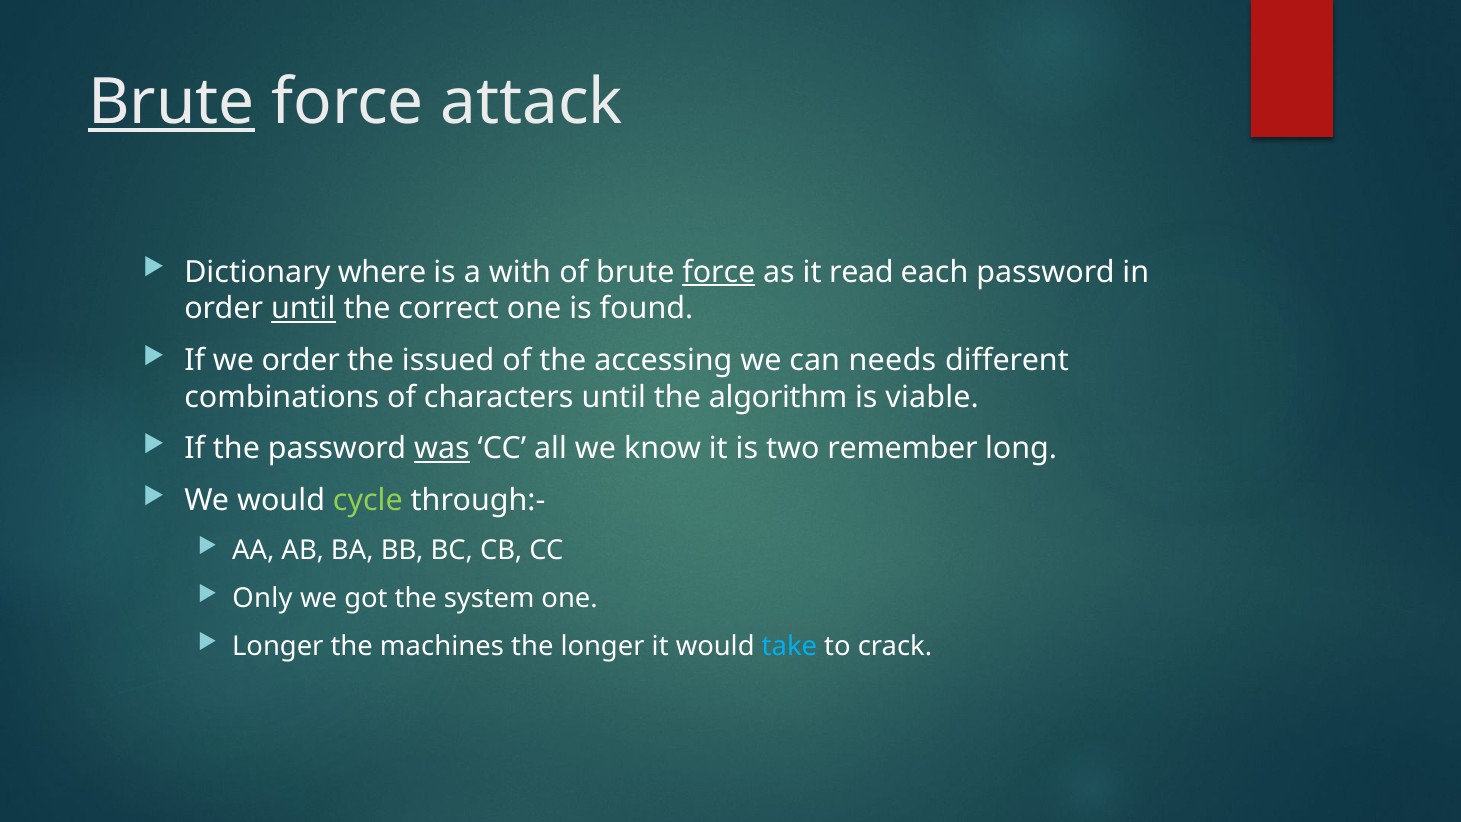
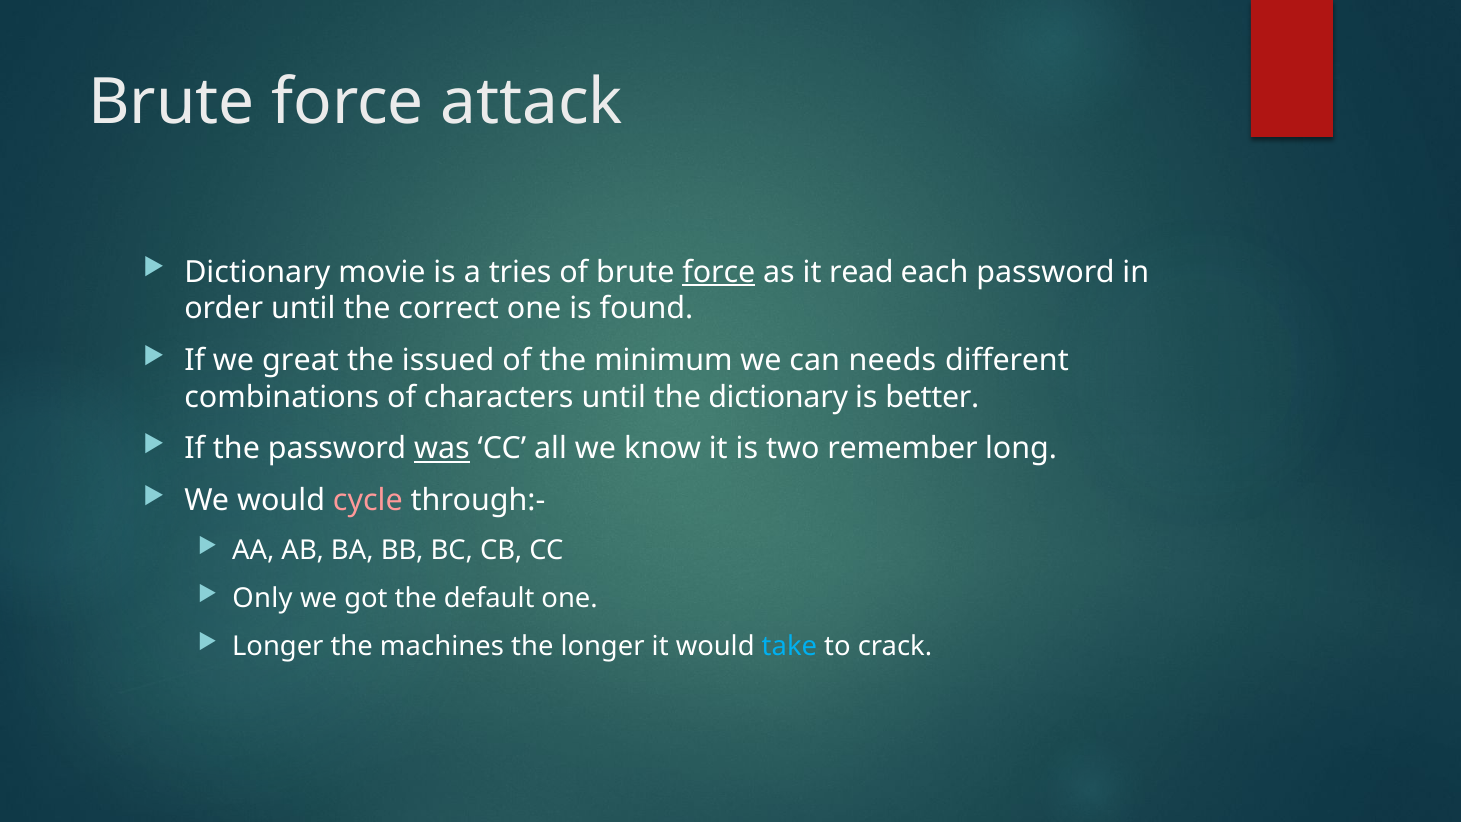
Brute at (172, 103) underline: present -> none
where: where -> movie
with: with -> tries
until at (303, 309) underline: present -> none
we order: order -> great
accessing: accessing -> minimum
the algorithm: algorithm -> dictionary
viable: viable -> better
cycle colour: light green -> pink
system: system -> default
